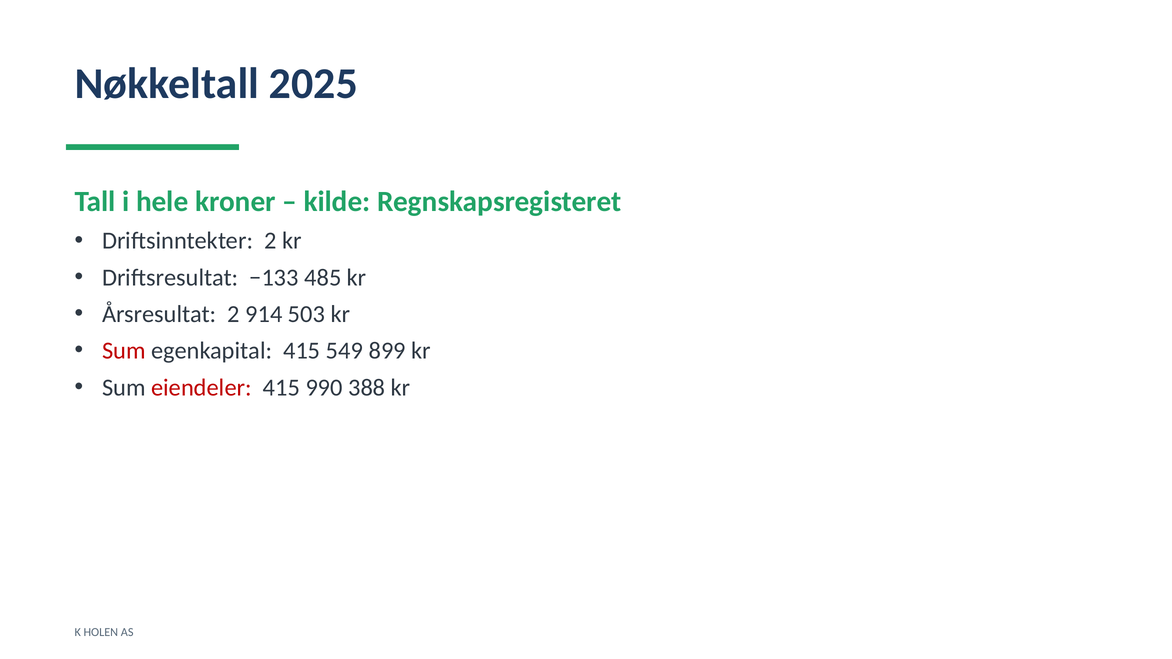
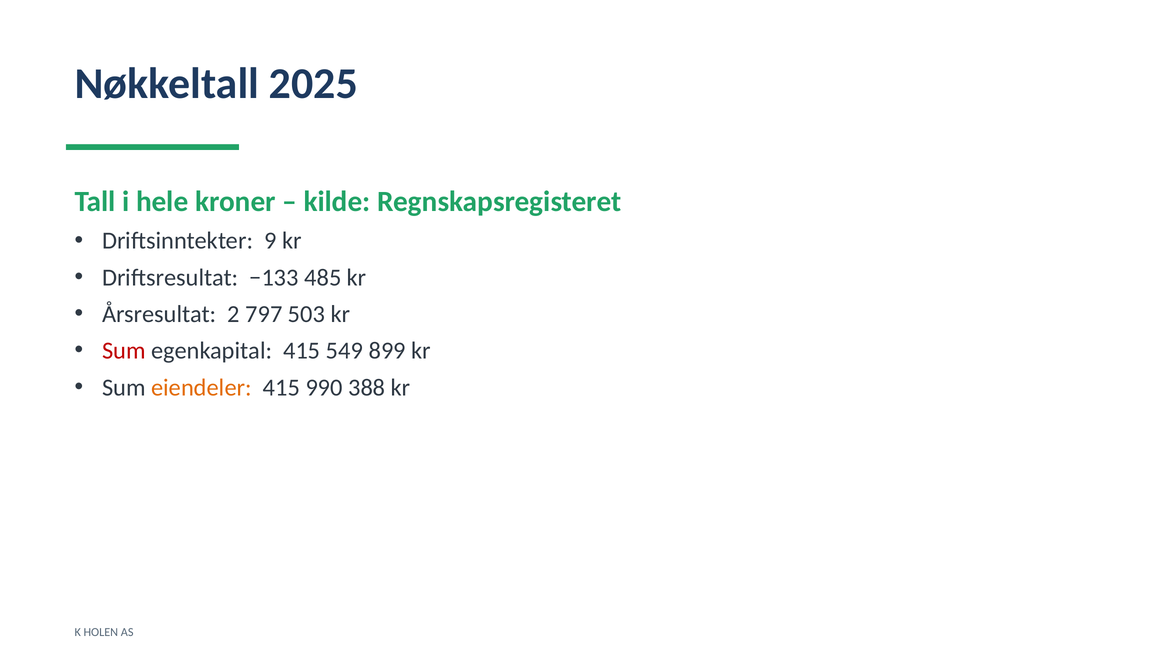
Driftsinntekter 2: 2 -> 9
914: 914 -> 797
eiendeler colour: red -> orange
